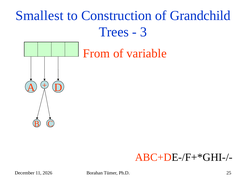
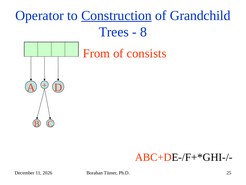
Smallest: Smallest -> Operator
Construction underline: none -> present
3: 3 -> 8
variable: variable -> consists
